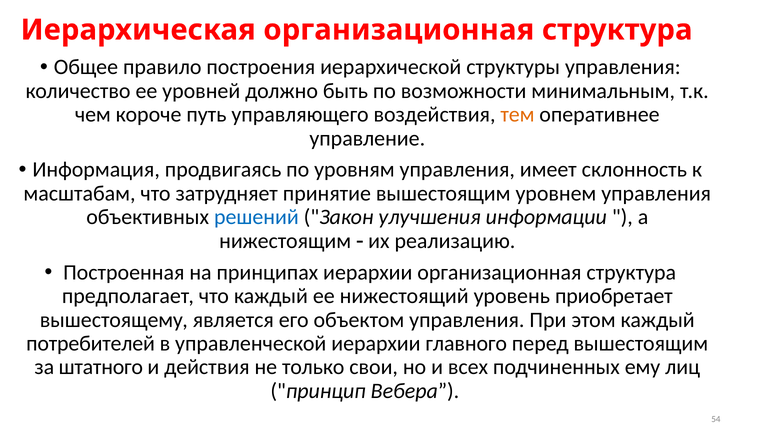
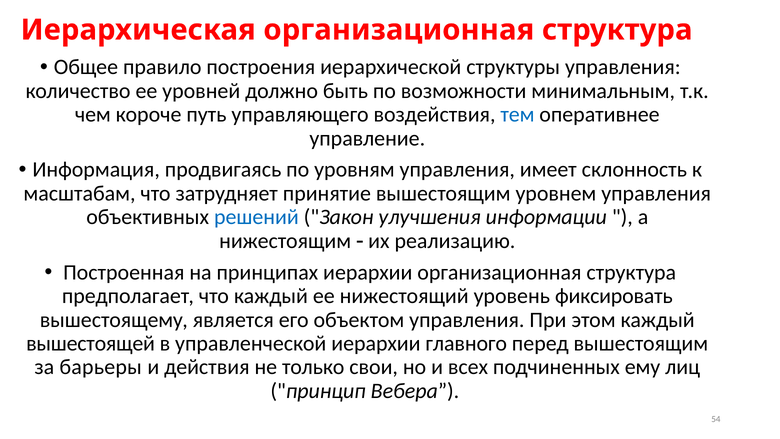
тем colour: orange -> blue
приобретает: приобретает -> фиксировать
потребителей: потребителей -> вышестоящей
штатного: штатного -> барьеры
